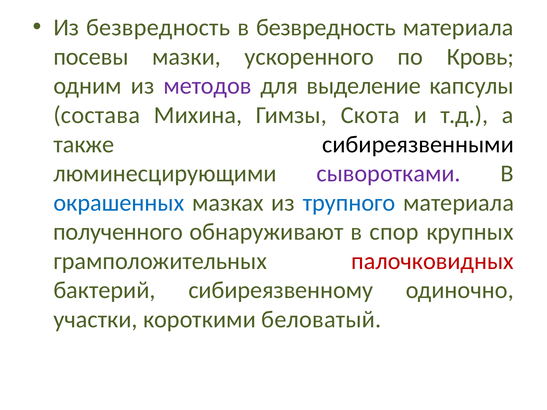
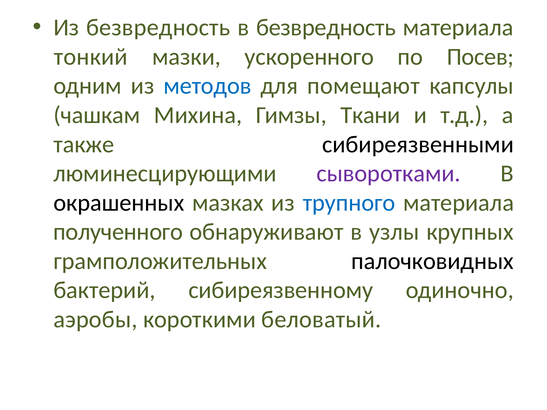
посевы: посевы -> тонкий
Кровь: Кровь -> Посев
методов colour: purple -> blue
выделение: выделение -> помещают
состава: состава -> чашкам
Скота: Скота -> Ткани
окрашенных colour: blue -> black
спор: спор -> узлы
палочковидных colour: red -> black
участки: участки -> аэробы
